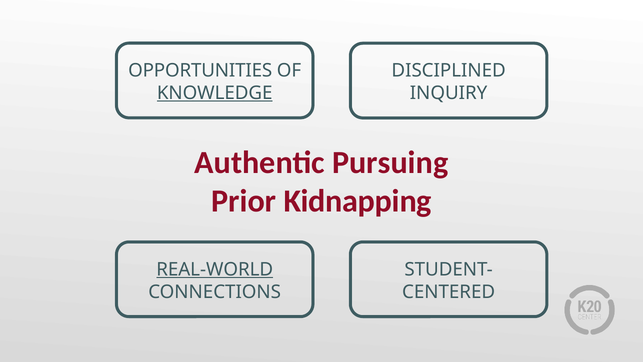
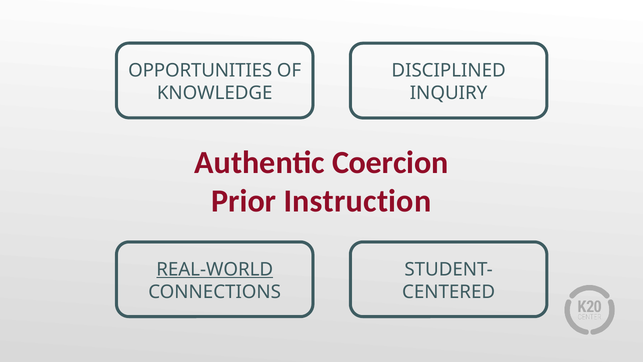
KNOWLEDGE underline: present -> none
Pursuing: Pursuing -> Coercion
Kidnapping: Kidnapping -> Instruction
